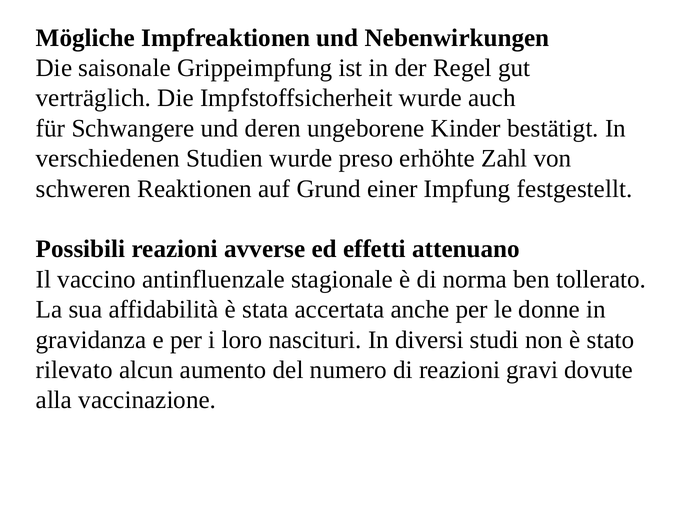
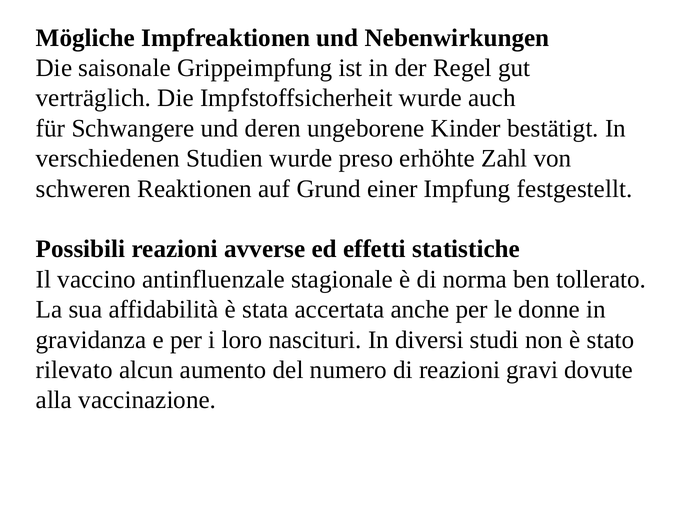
attenuano: attenuano -> statistiche
